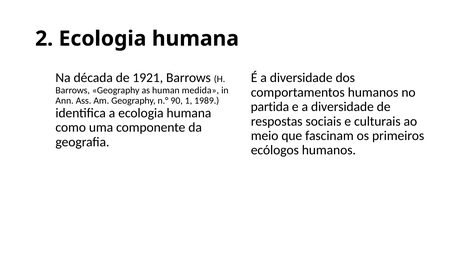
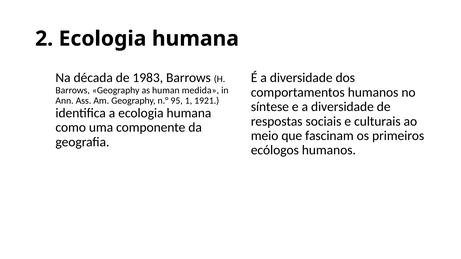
1921: 1921 -> 1983
90: 90 -> 95
1989: 1989 -> 1921
partida: partida -> síntese
